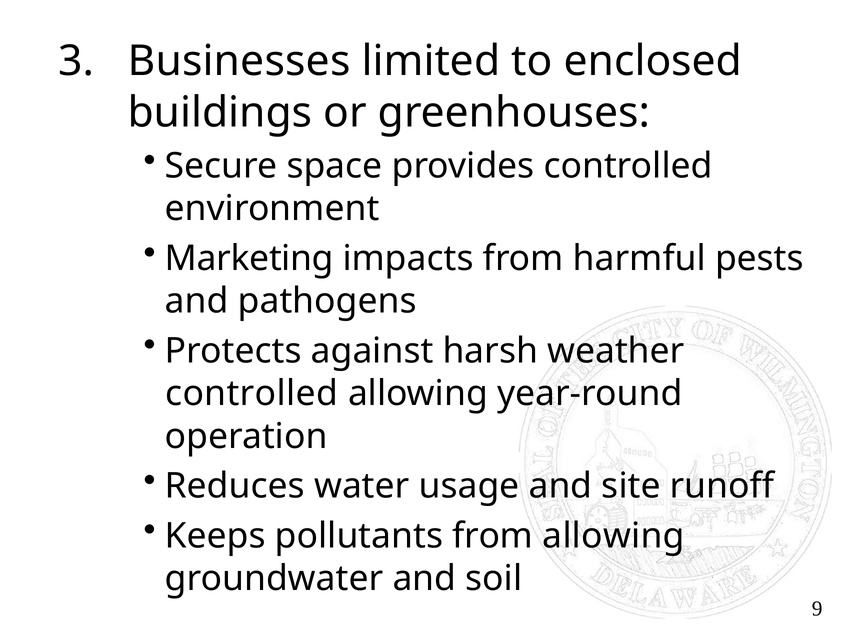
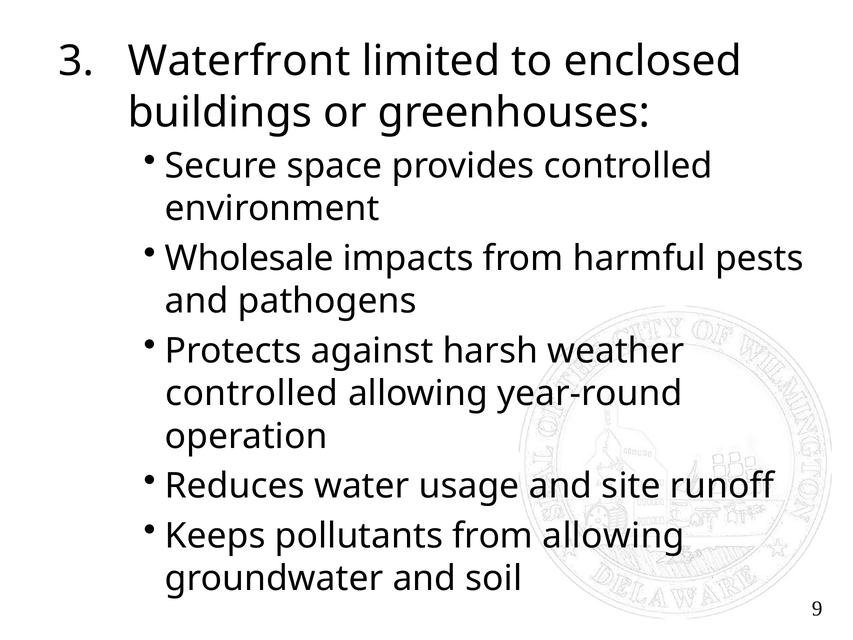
Businesses: Businesses -> Waterfront
Marketing: Marketing -> Wholesale
